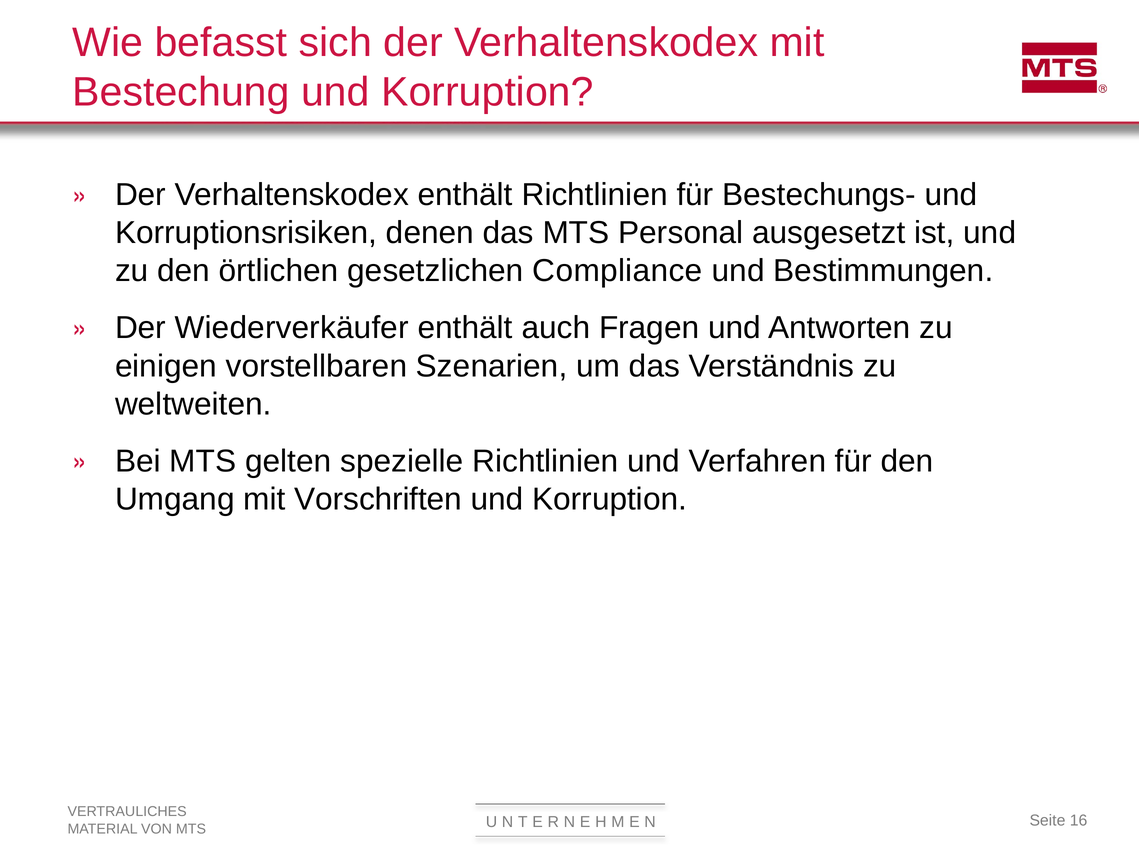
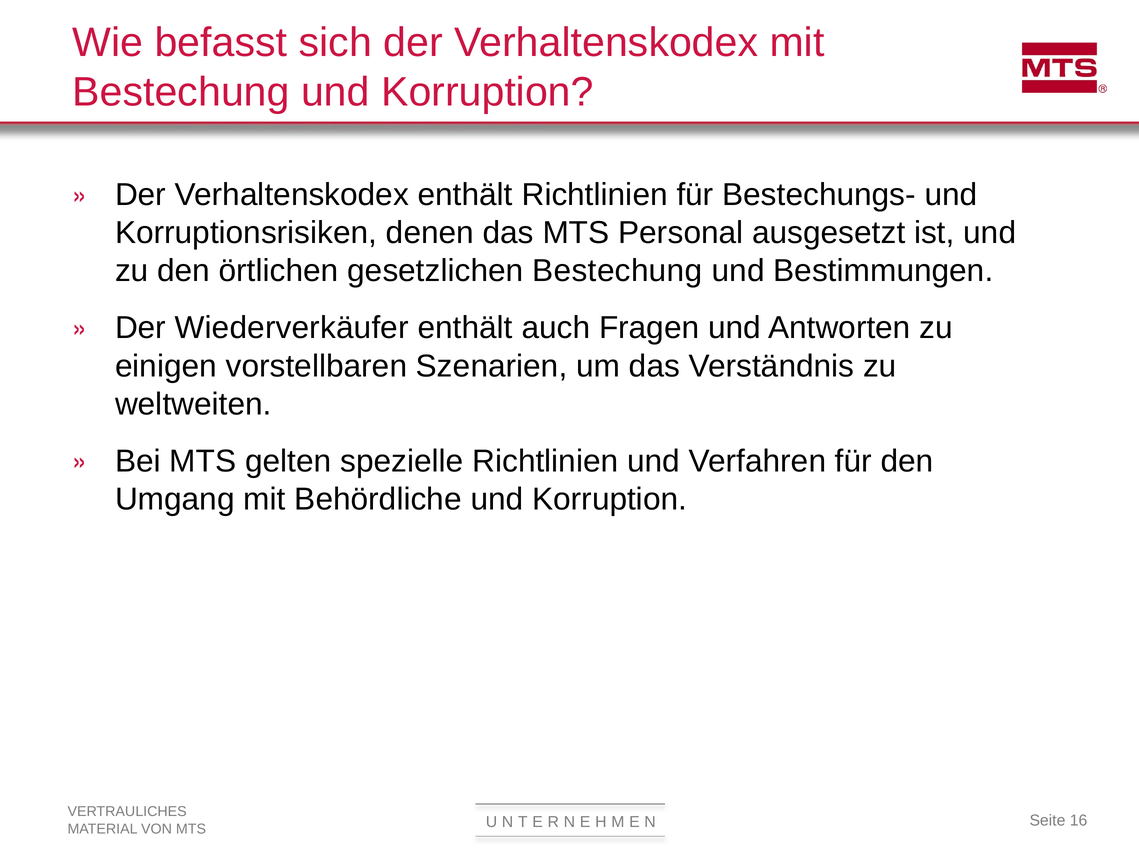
gesetzlichen Compliance: Compliance -> Bestechung
Vorschriften: Vorschriften -> Behördliche
